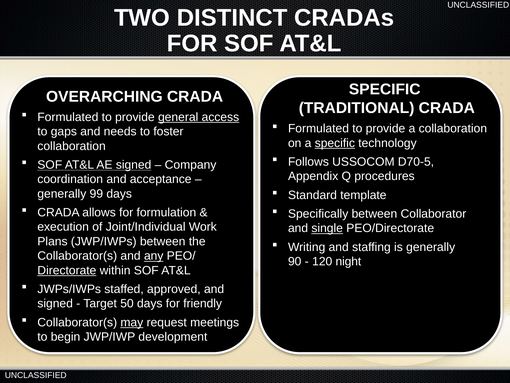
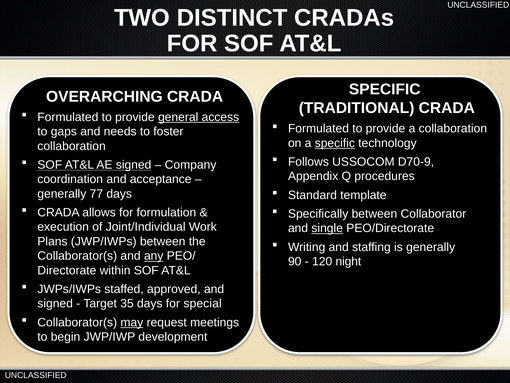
D70-5: D70-5 -> D70-9
99: 99 -> 77
Directorate underline: present -> none
50: 50 -> 35
friendly: friendly -> special
